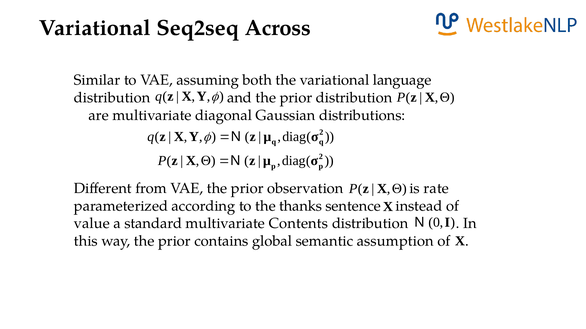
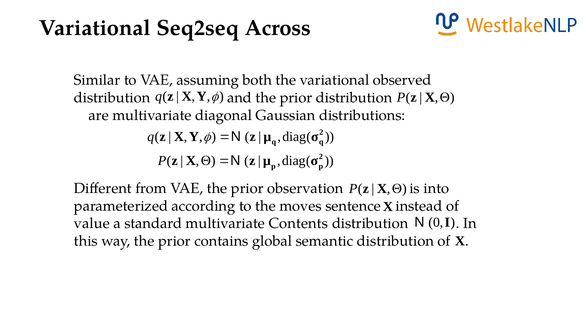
language: language -> observed
rate: rate -> into
thanks: thanks -> moves
semantic assumption: assumption -> distribution
